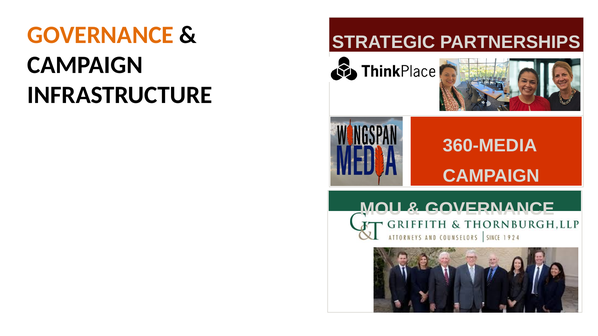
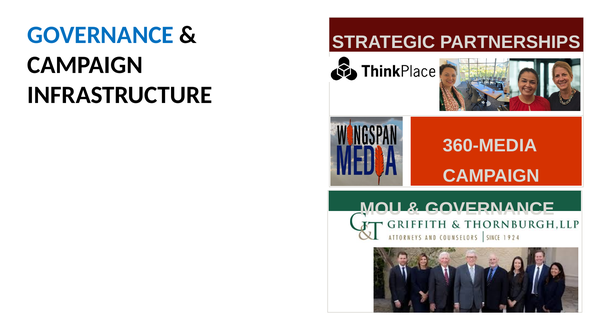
GOVERNANCE at (100, 35) colour: orange -> blue
